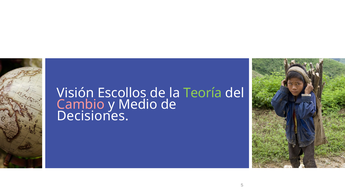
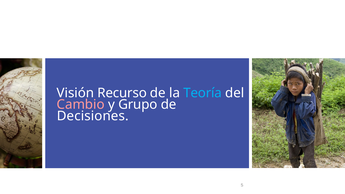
Escollos: Escollos -> Recurso
Teoría colour: light green -> light blue
Medio: Medio -> Grupo
